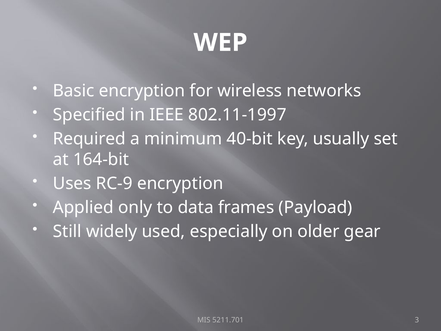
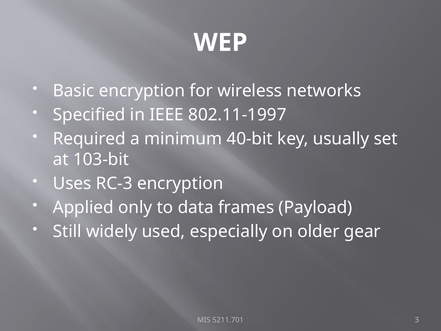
164-bit: 164-bit -> 103-bit
RC-9: RC-9 -> RC-3
